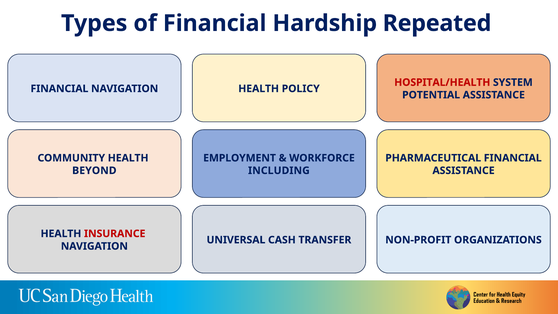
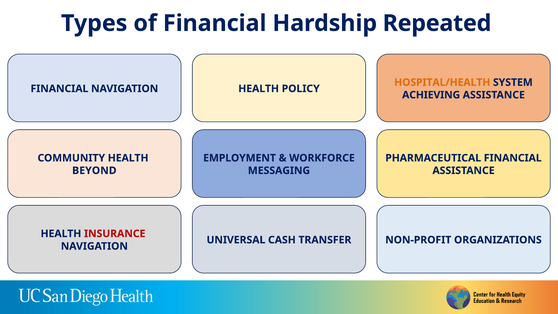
HOSPITAL/HEALTH colour: red -> orange
POTENTIAL: POTENTIAL -> ACHIEVING
INCLUDING: INCLUDING -> MESSAGING
